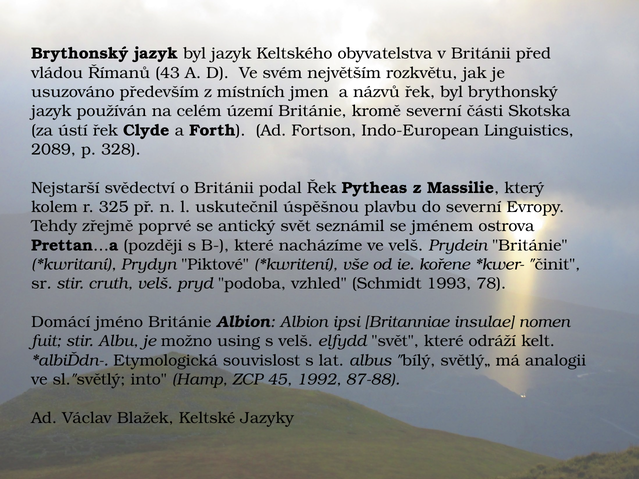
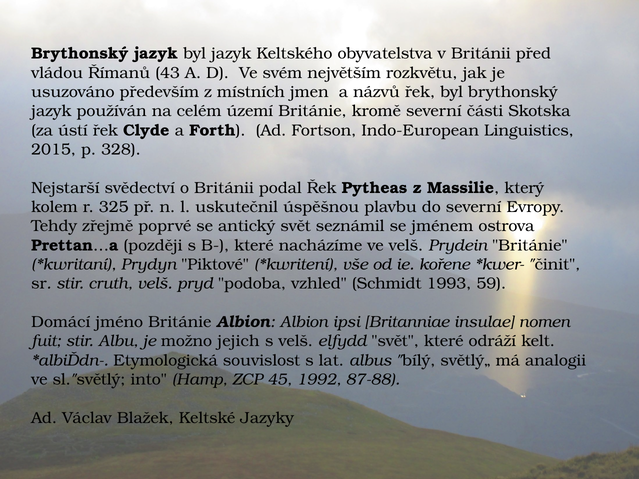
2089: 2089 -> 2015
78: 78 -> 59
using: using -> jejich
